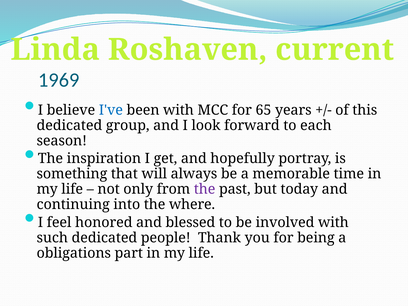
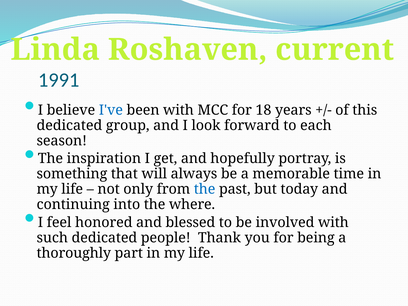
1969: 1969 -> 1991
65: 65 -> 18
the at (205, 189) colour: purple -> blue
obligations: obligations -> thoroughly
